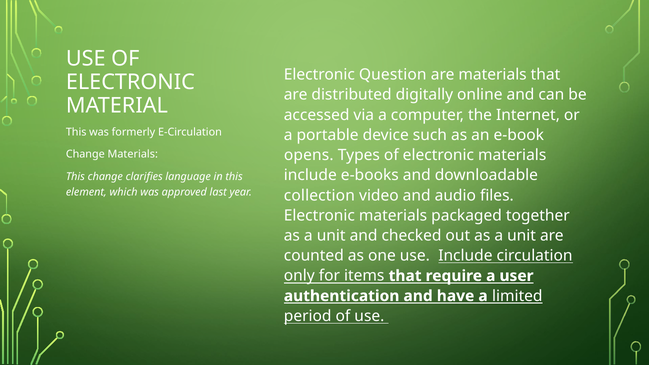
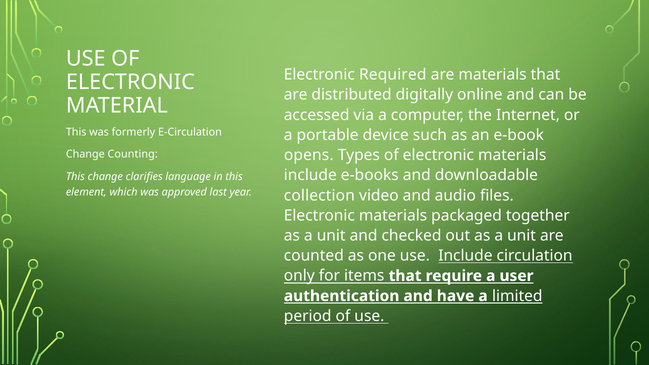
Question: Question -> Required
Change Materials: Materials -> Counting
